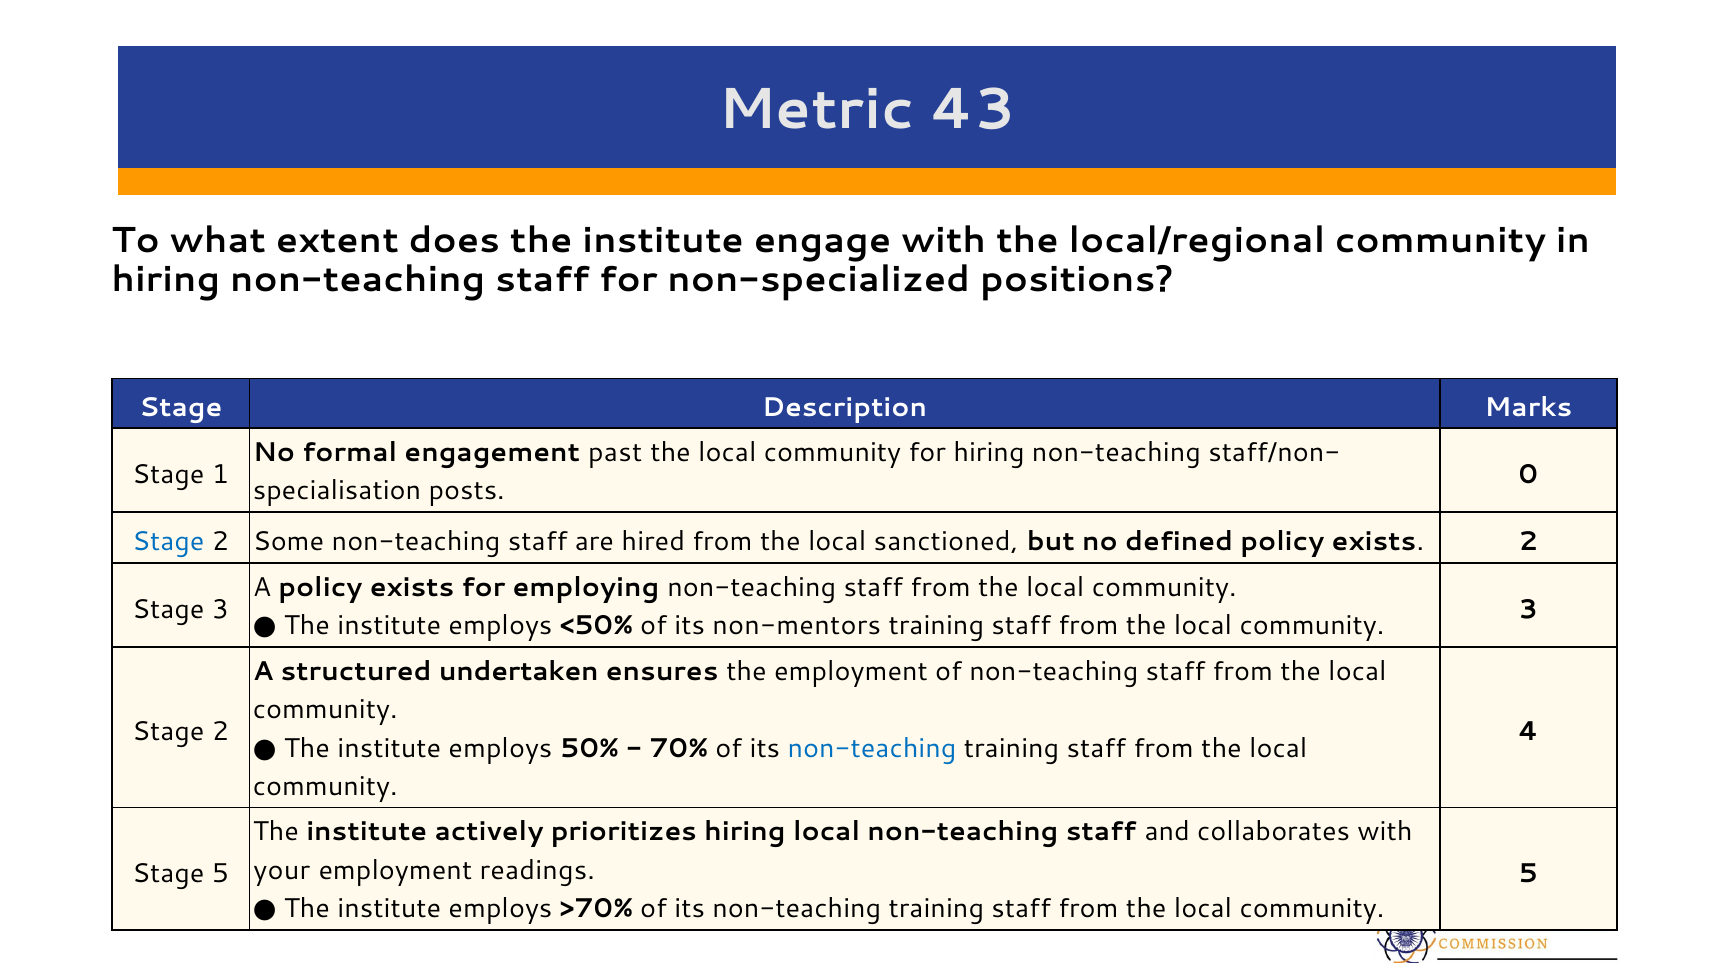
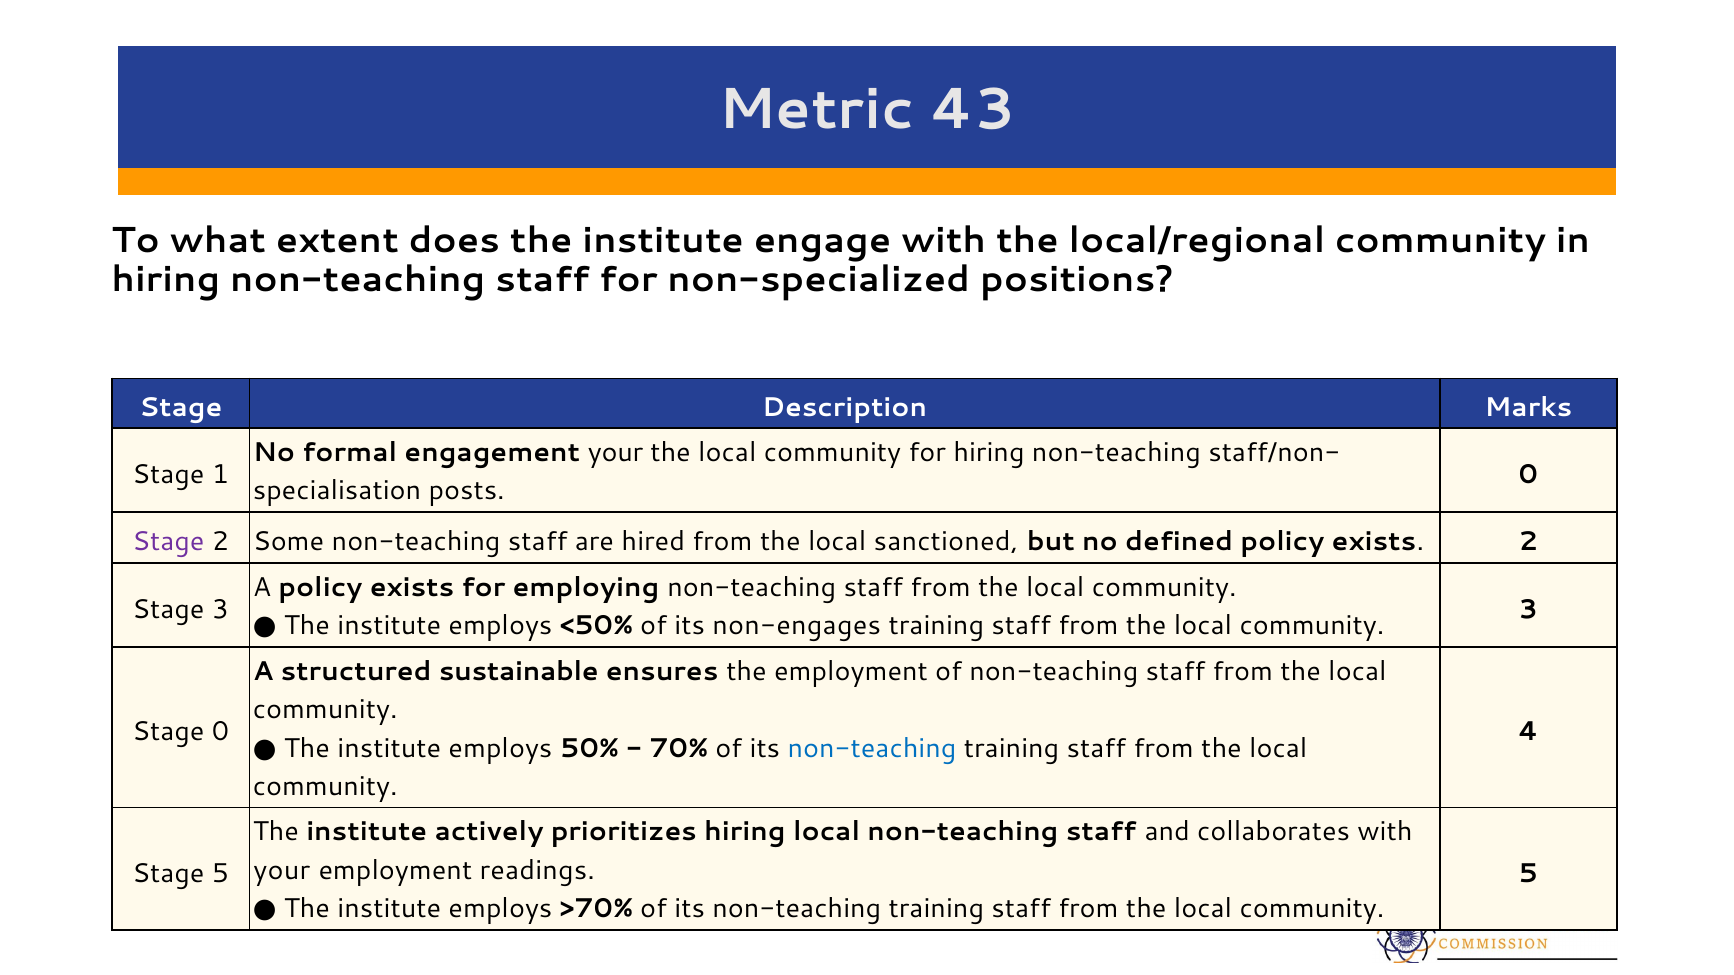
engagement past: past -> your
Stage at (168, 542) colour: blue -> purple
non-mentors: non-mentors -> non-engages
undertaken: undertaken -> sustainable
2 at (220, 732): 2 -> 0
